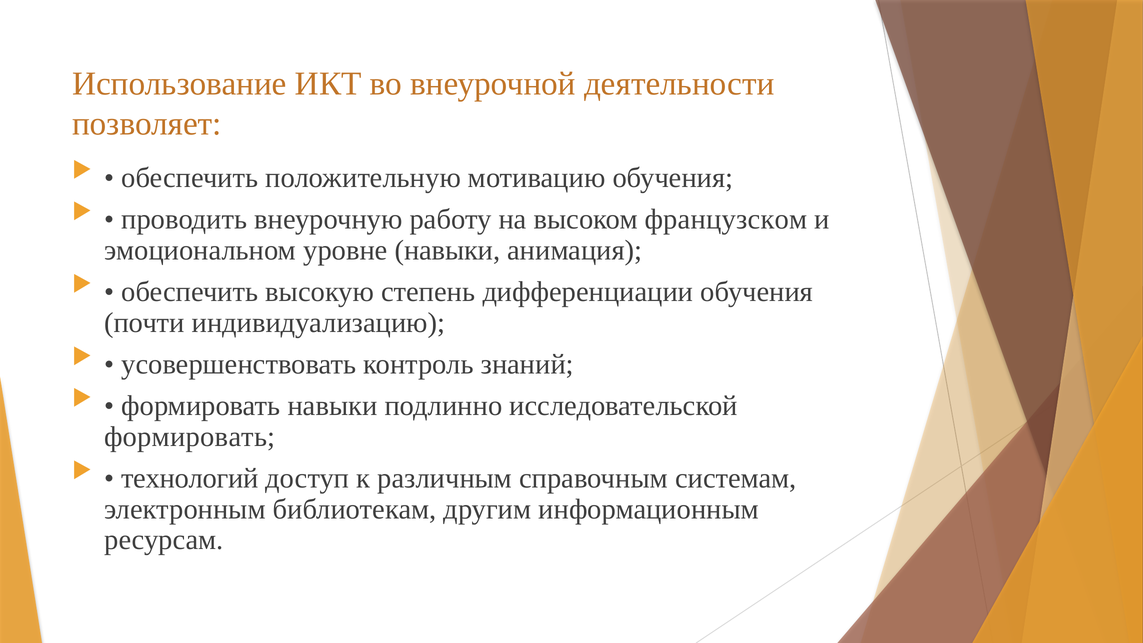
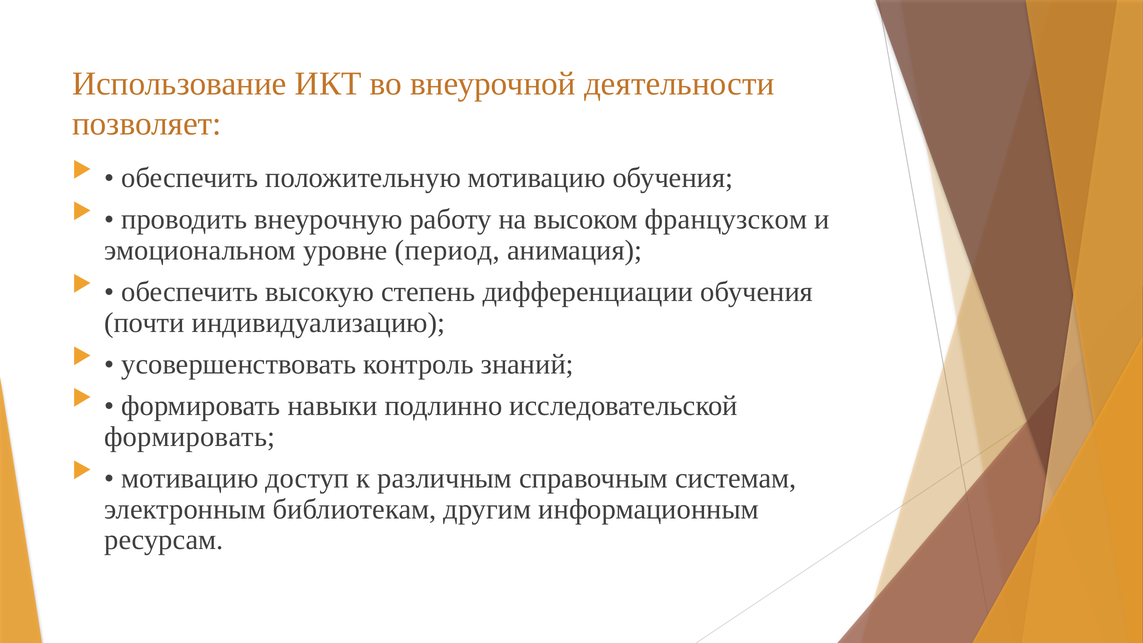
уровне навыки: навыки -> период
технологий at (190, 478): технологий -> мотивацию
